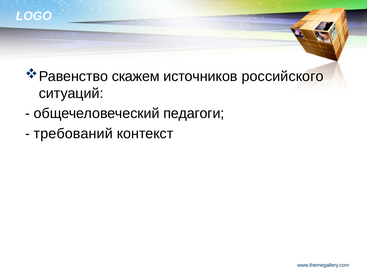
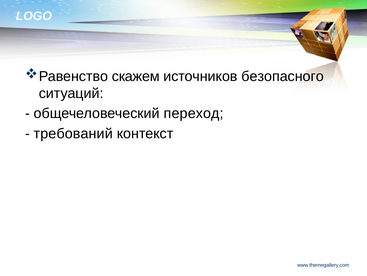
российского: российского -> безопасного
педагоги: педагоги -> переход
